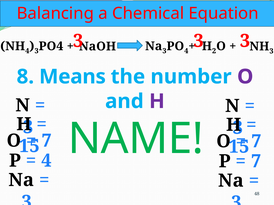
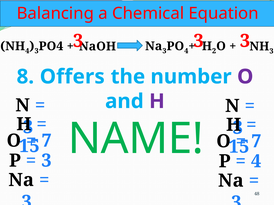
Means: Means -> Offers
4 at (46, 161): 4 -> 3
7 at (256, 162): 7 -> 4
